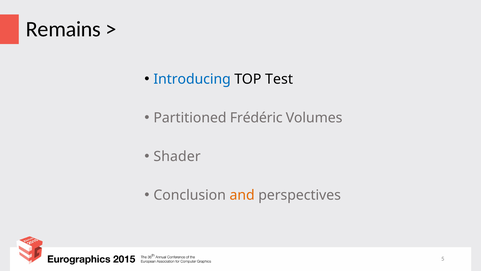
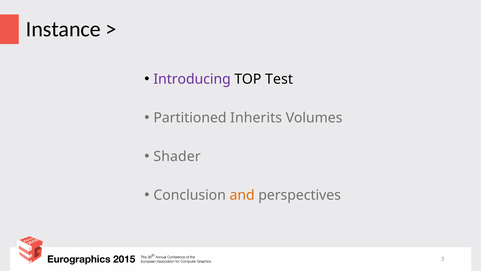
Remains: Remains -> Instance
Introducing colour: blue -> purple
Frédéric: Frédéric -> Inherits
